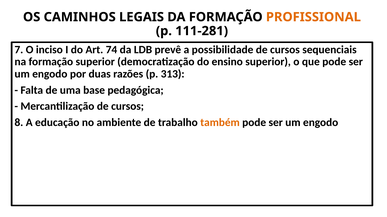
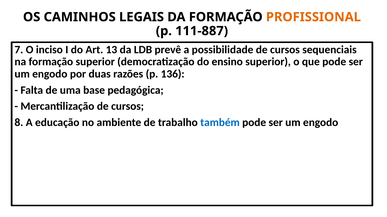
111-281: 111-281 -> 111-887
74: 74 -> 13
313: 313 -> 136
também colour: orange -> blue
